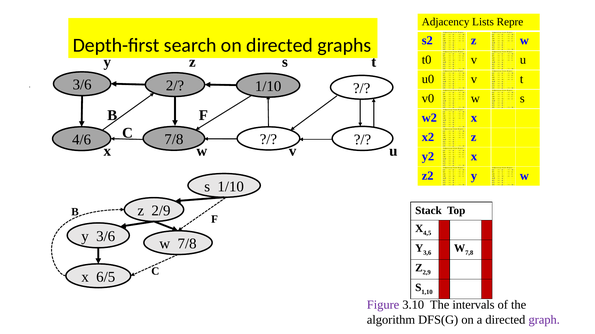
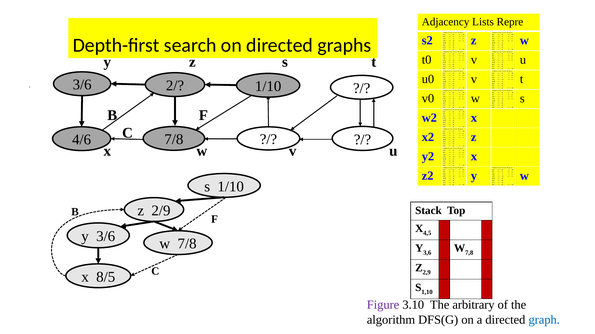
6/5: 6/5 -> 8/5
intervals: intervals -> arbitrary
graph colour: purple -> blue
